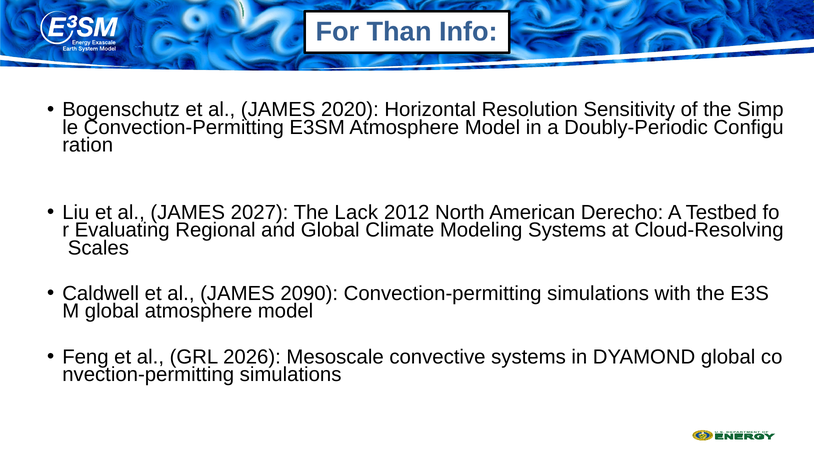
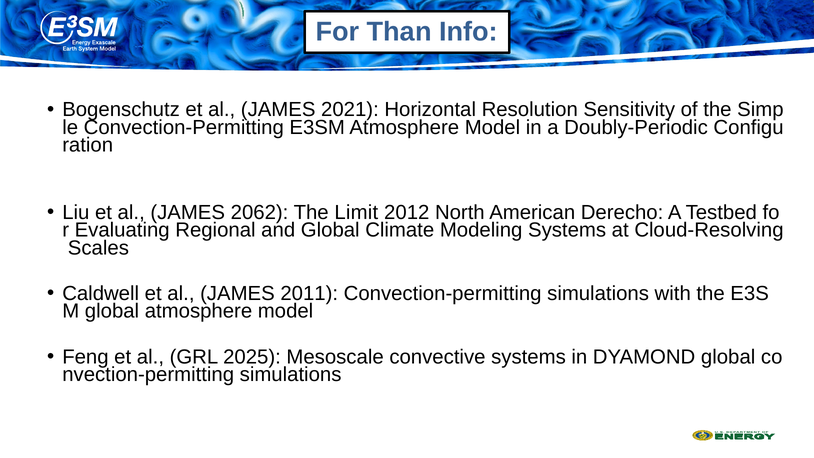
2020: 2020 -> 2021
2027: 2027 -> 2062
Lack: Lack -> Limit
2090: 2090 -> 2011
2026: 2026 -> 2025
